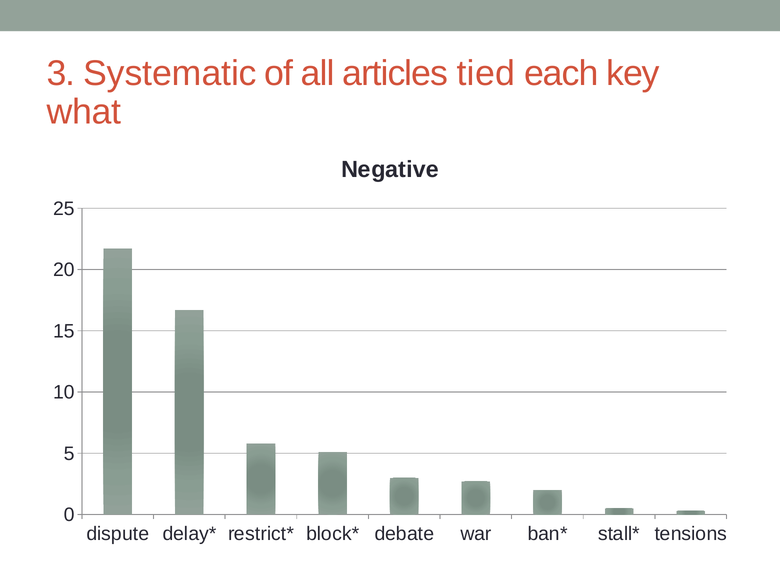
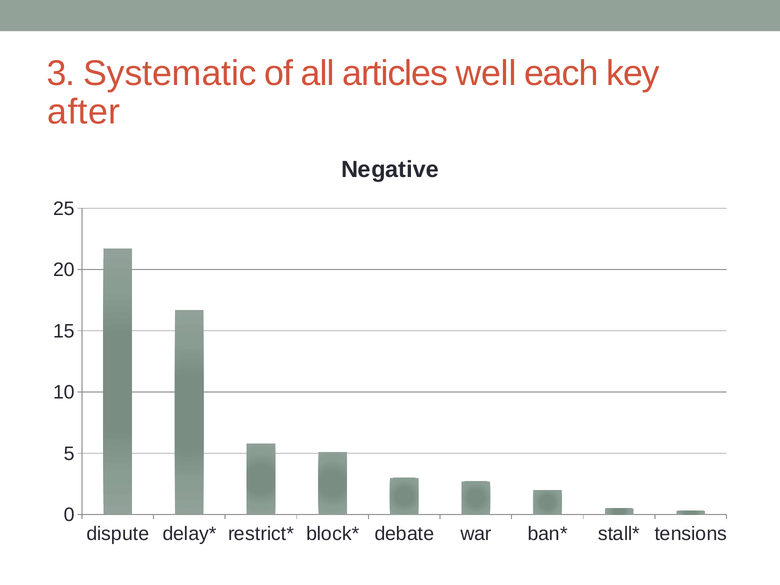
tied: tied -> well
what: what -> after
